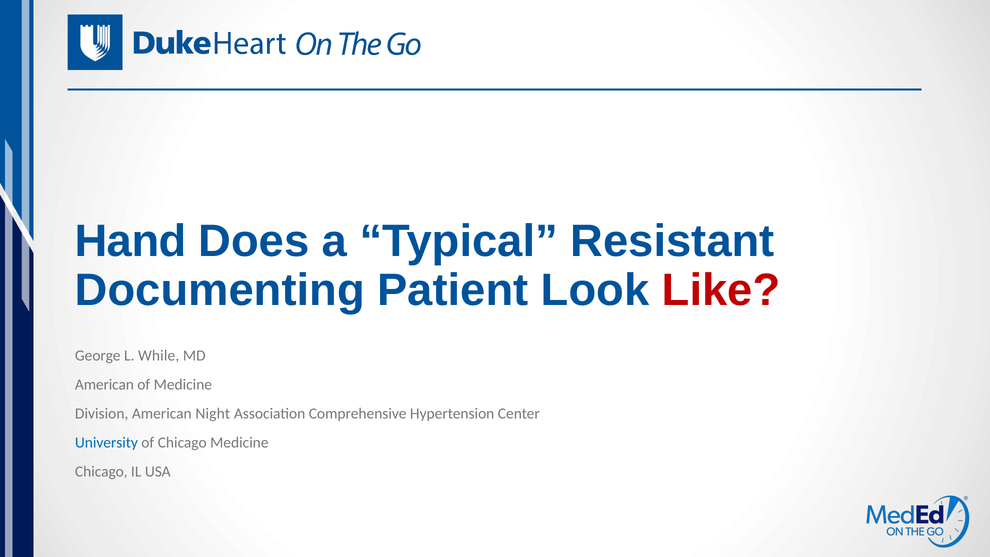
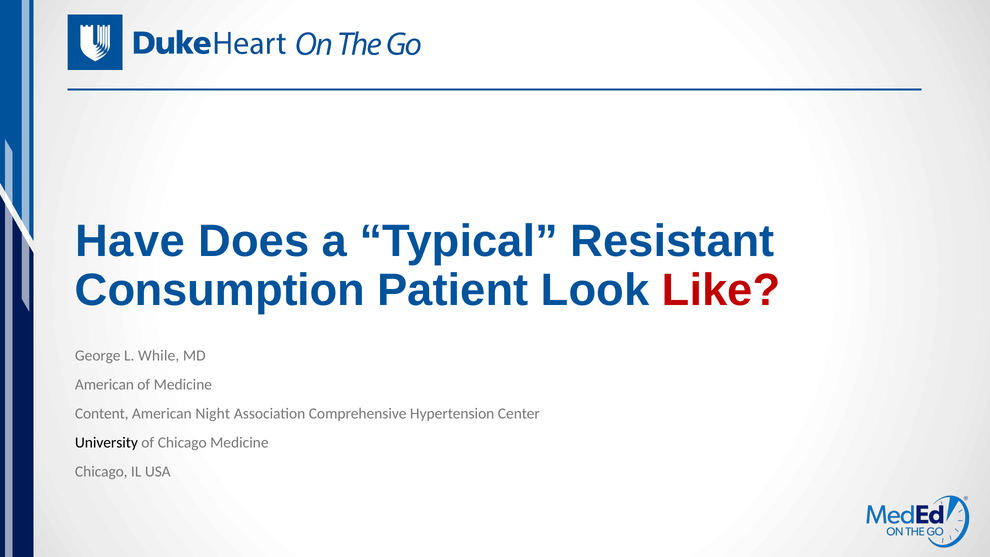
Hand: Hand -> Have
Documenting: Documenting -> Consumption
Division: Division -> Content
University colour: blue -> black
